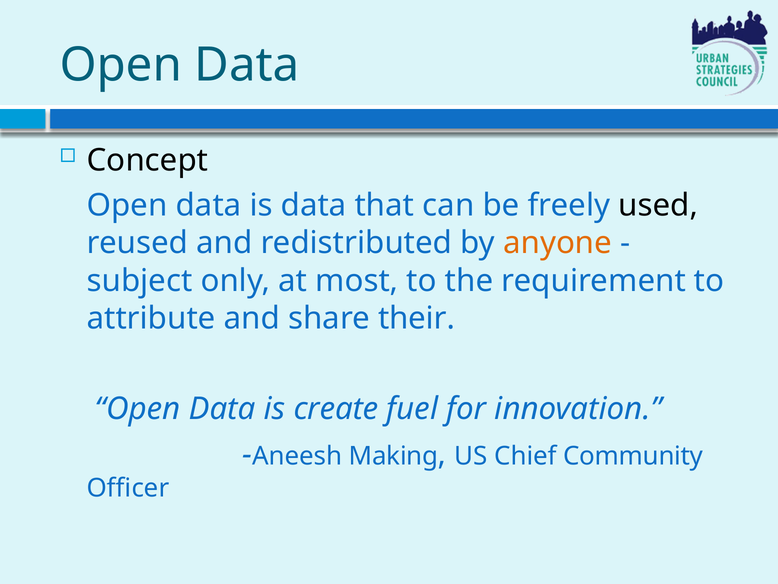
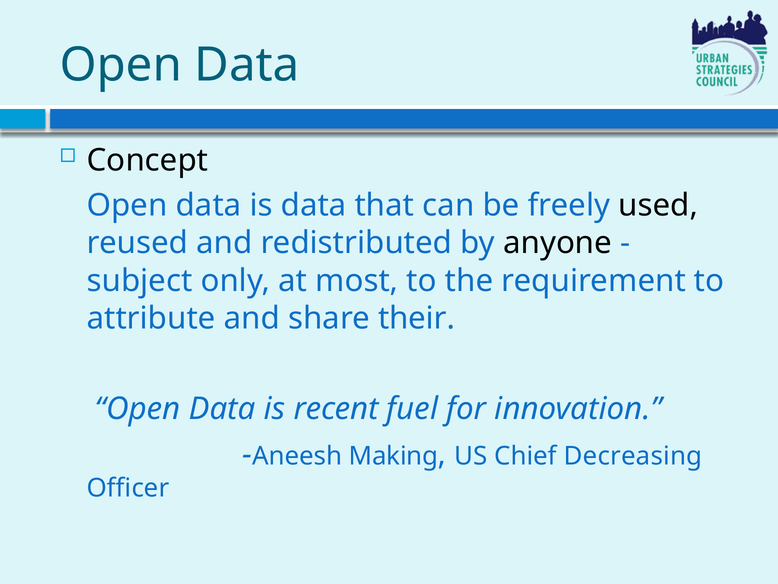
anyone colour: orange -> black
create: create -> recent
Community: Community -> Decreasing
